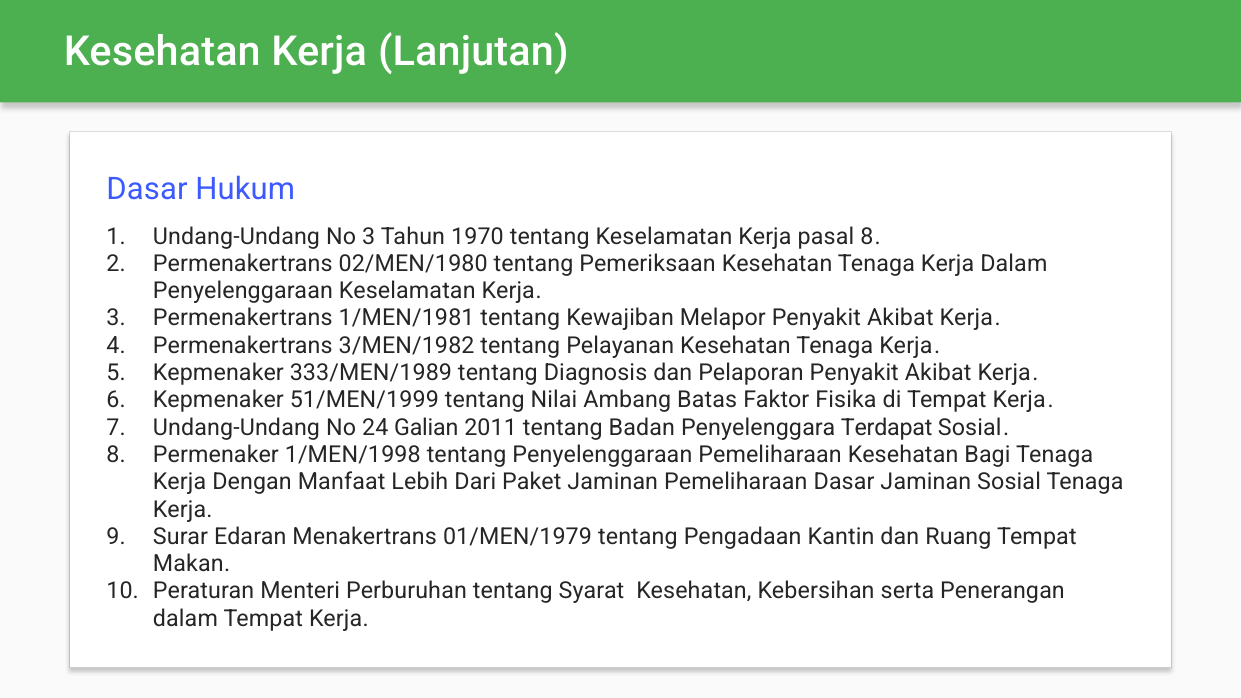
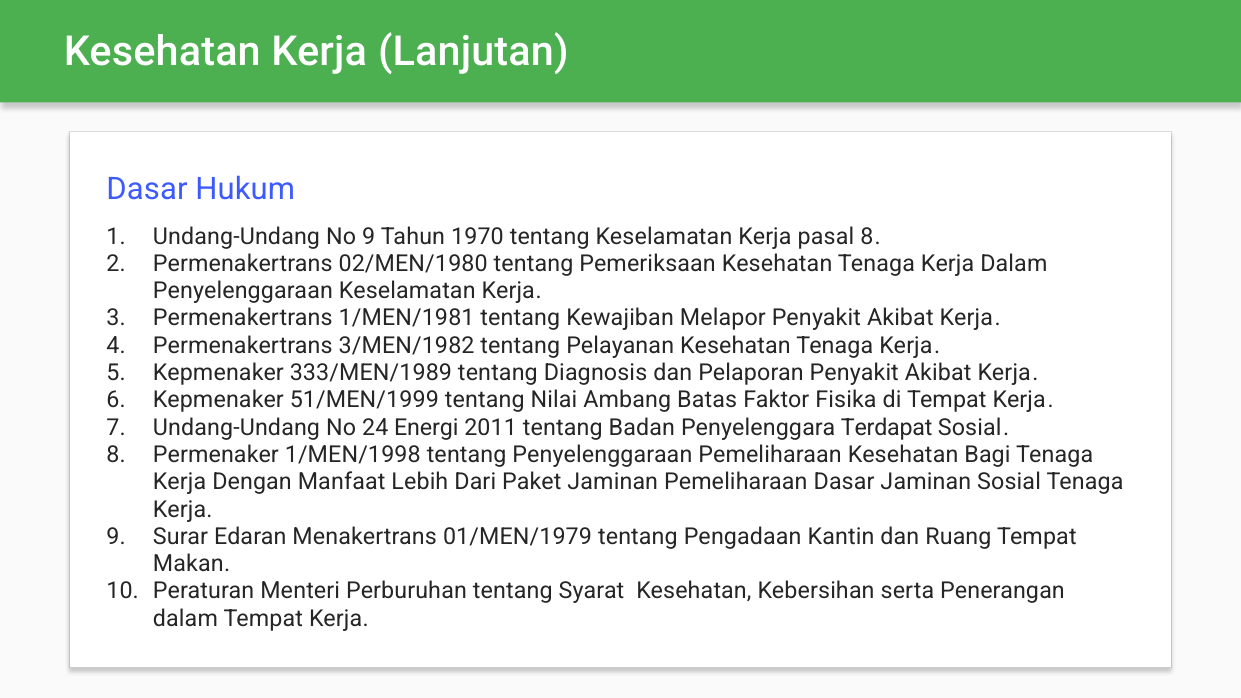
No 3: 3 -> 9
Galian: Galian -> Energi
